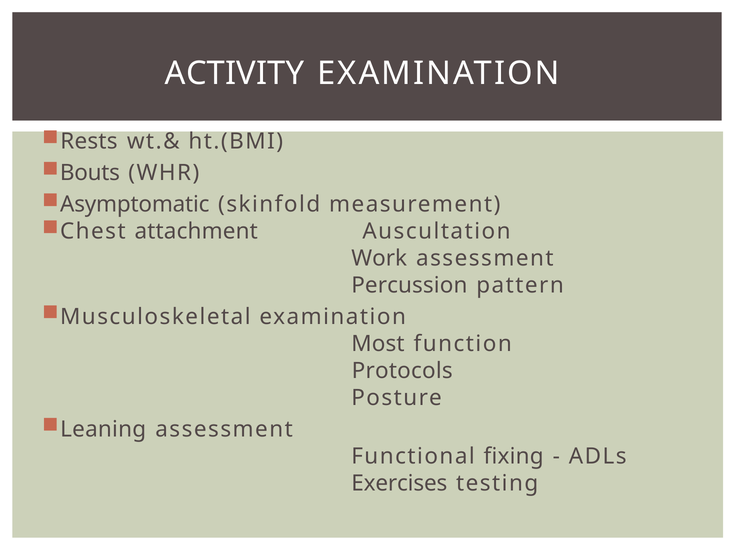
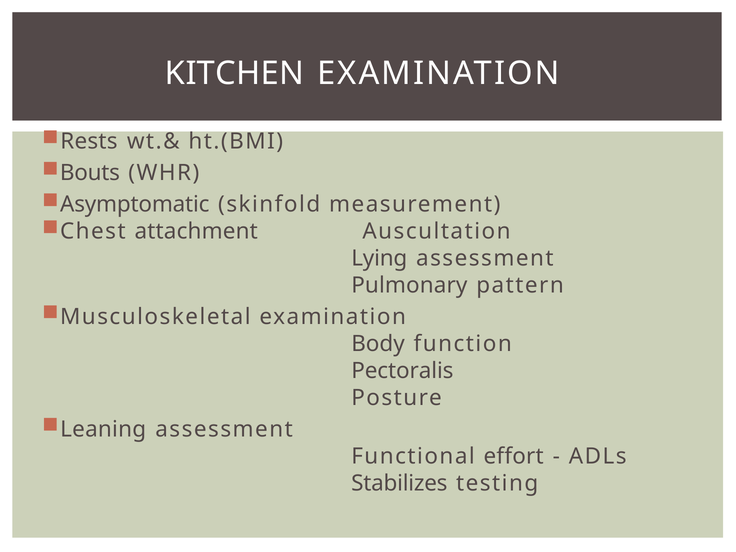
ACTIVITY: ACTIVITY -> KITCHEN
Work: Work -> Lying
Percussion: Percussion -> Pulmonary
Most: Most -> Body
Protocols: Protocols -> Pectoralis
fixing: fixing -> effort
Exercises: Exercises -> Stabilizes
